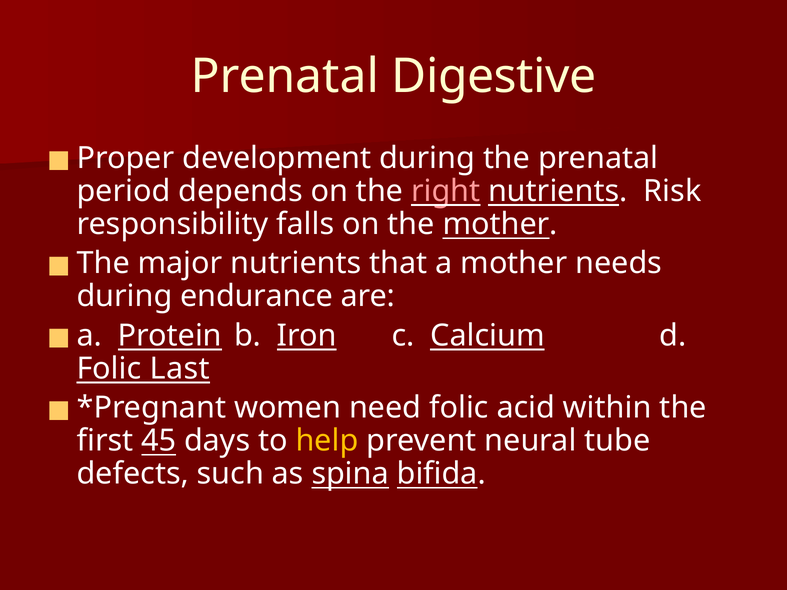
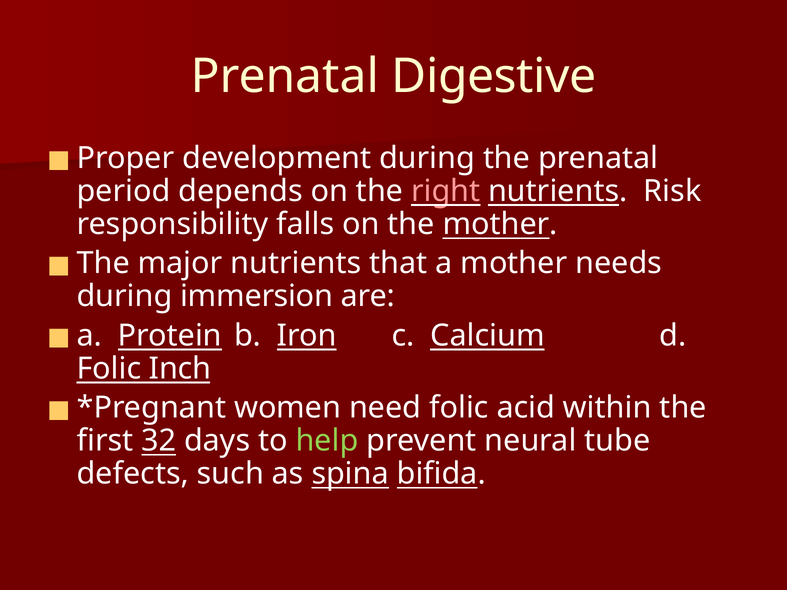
endurance: endurance -> immersion
Last: Last -> Inch
45: 45 -> 32
help colour: yellow -> light green
